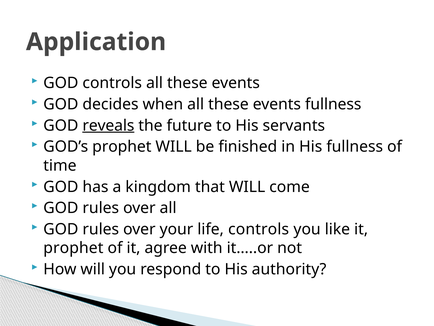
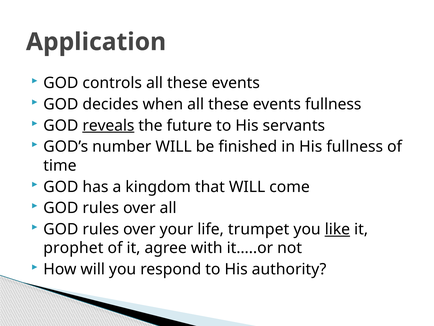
GOD’s prophet: prophet -> number
life controls: controls -> trumpet
like underline: none -> present
